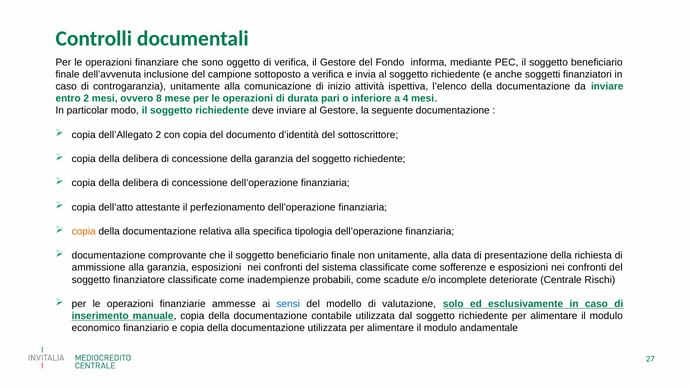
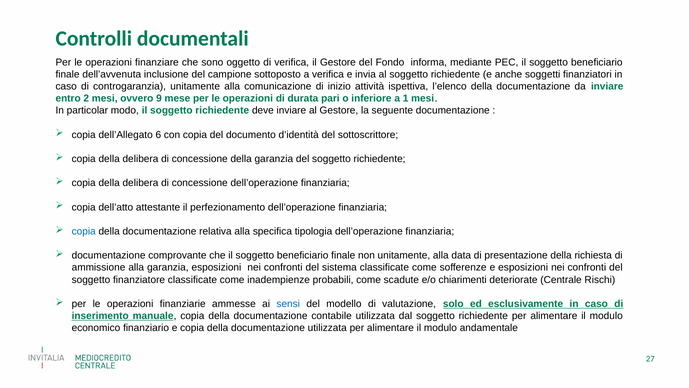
8: 8 -> 9
4: 4 -> 1
dell’Allegato 2: 2 -> 6
copia at (84, 231) colour: orange -> blue
incomplete: incomplete -> chiarimenti
